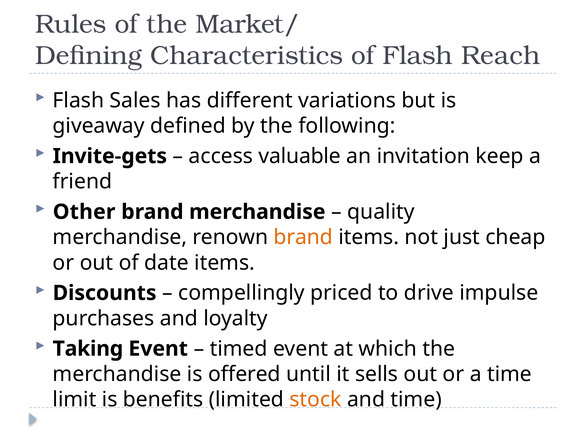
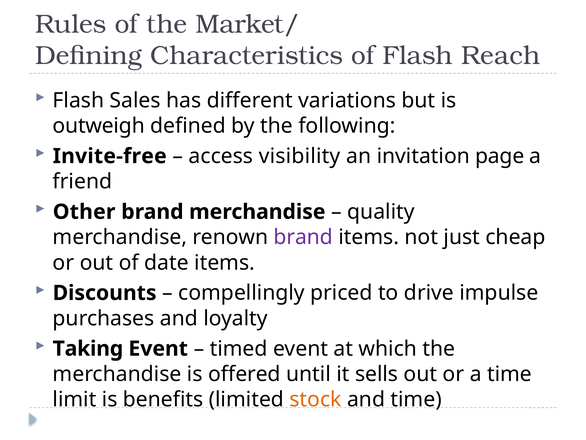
giveaway: giveaway -> outweigh
Invite-gets: Invite-gets -> Invite-free
valuable: valuable -> visibility
keep: keep -> page
brand at (303, 237) colour: orange -> purple
